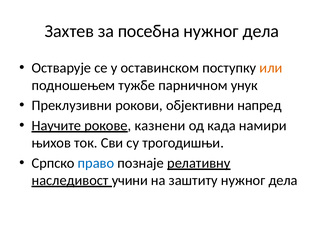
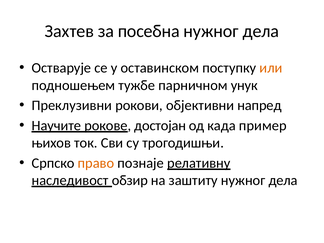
казнени: казнени -> достојан
намири: намири -> пример
право colour: blue -> orange
учини: учини -> обзир
